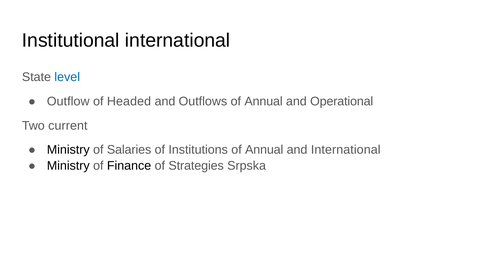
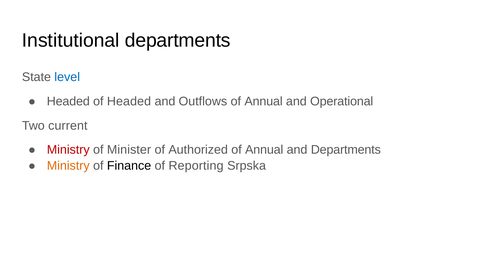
Institutional international: international -> departments
Outflow at (68, 101): Outflow -> Headed
Ministry at (68, 150) colour: black -> red
Salaries: Salaries -> Minister
Institutions: Institutions -> Authorized
and International: International -> Departments
Ministry at (68, 166) colour: black -> orange
Strategies: Strategies -> Reporting
